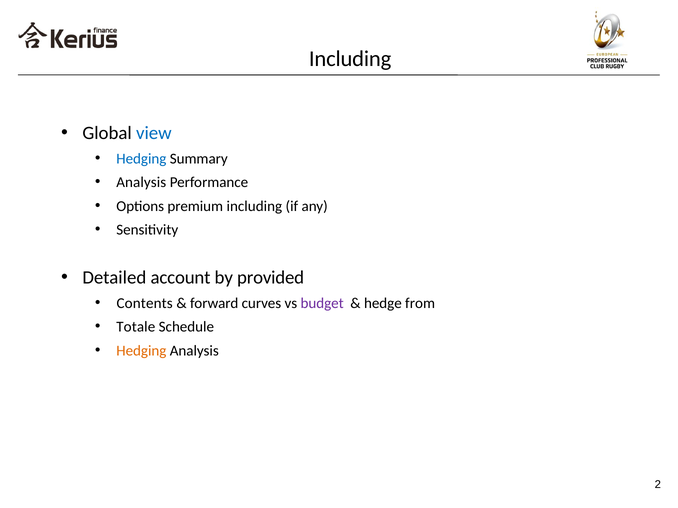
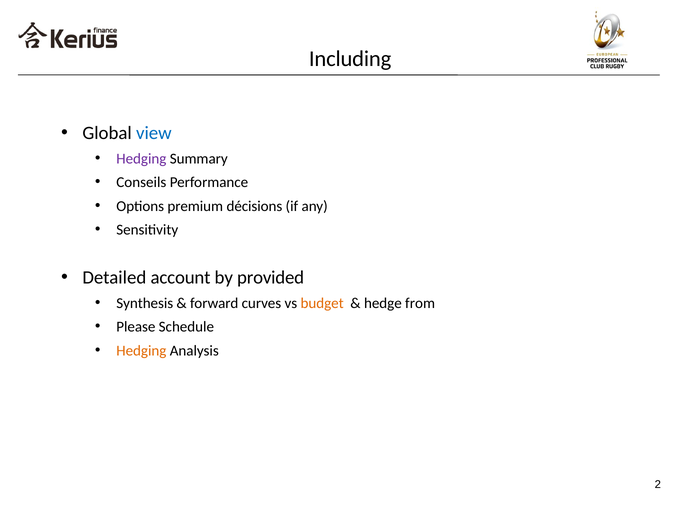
Hedging at (141, 159) colour: blue -> purple
Analysis at (141, 183): Analysis -> Conseils
premium including: including -> décisions
Contents: Contents -> Synthesis
budget colour: purple -> orange
Totale: Totale -> Please
